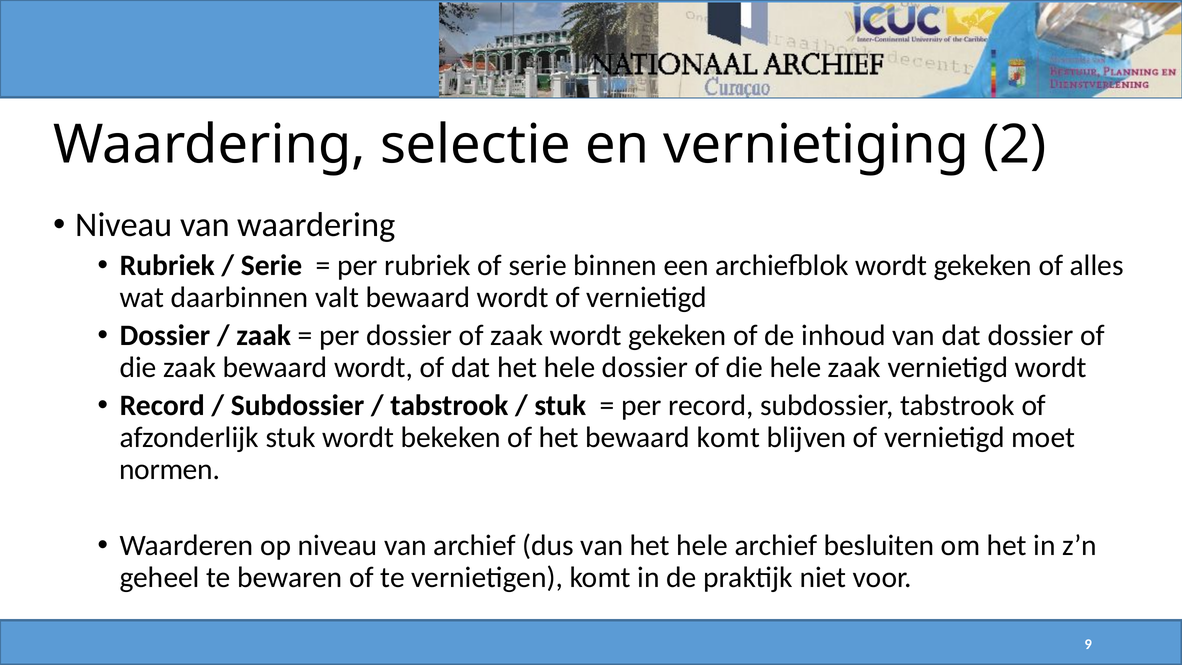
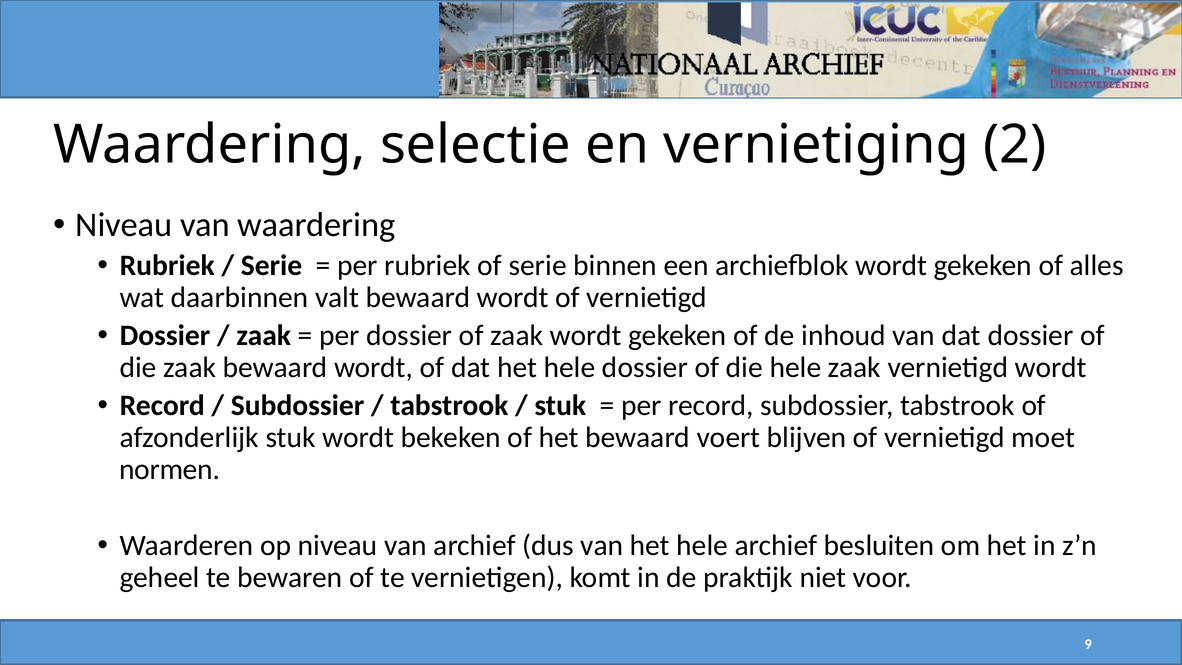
bewaard komt: komt -> voert
